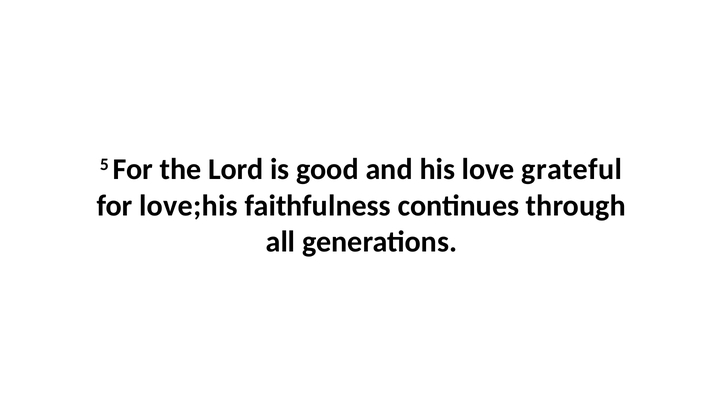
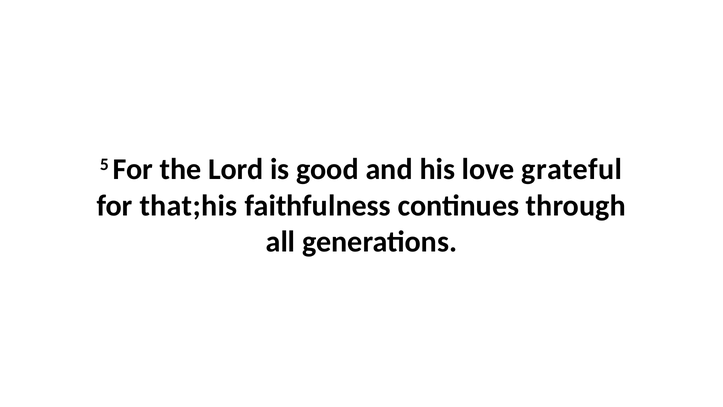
love;his: love;his -> that;his
